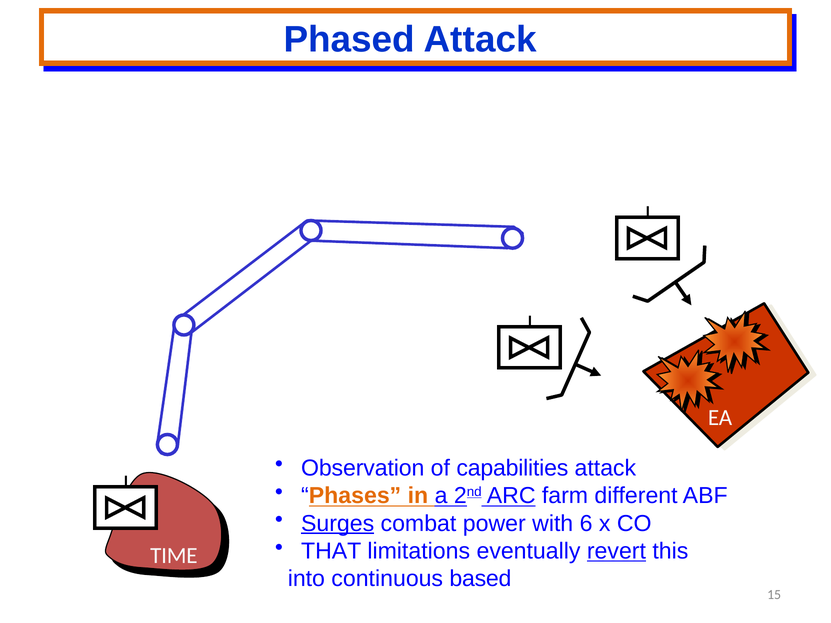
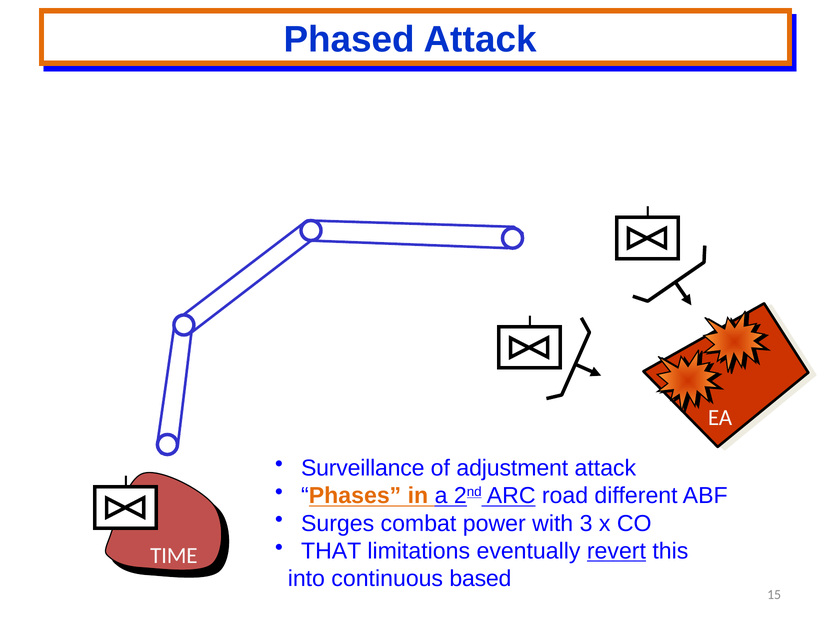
Observation: Observation -> Surveillance
capabilities: capabilities -> adjustment
farm: farm -> road
Surges underline: present -> none
6: 6 -> 3
